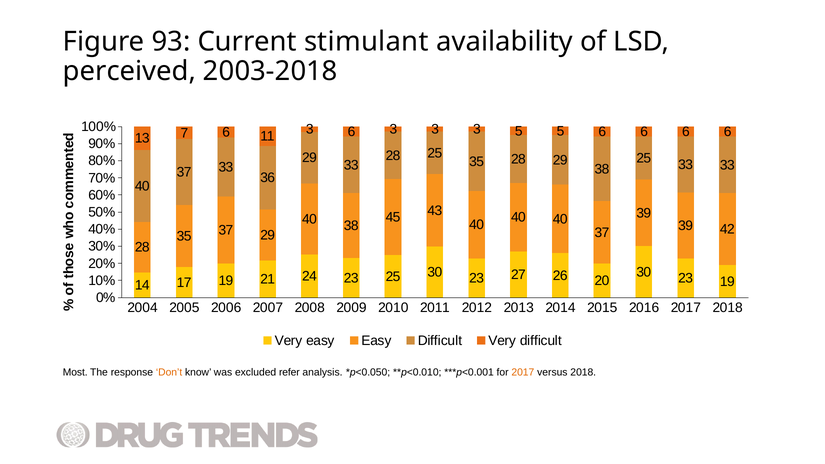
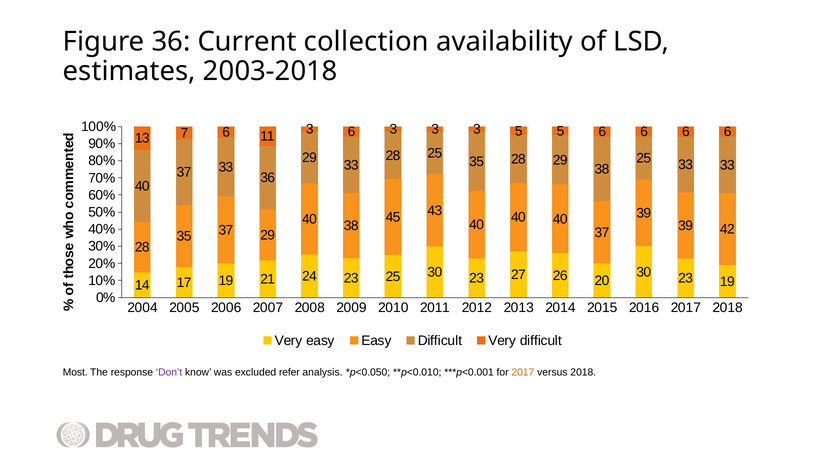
Figure 93: 93 -> 36
stimulant: stimulant -> collection
perceived: perceived -> estimates
Don’t colour: orange -> purple
